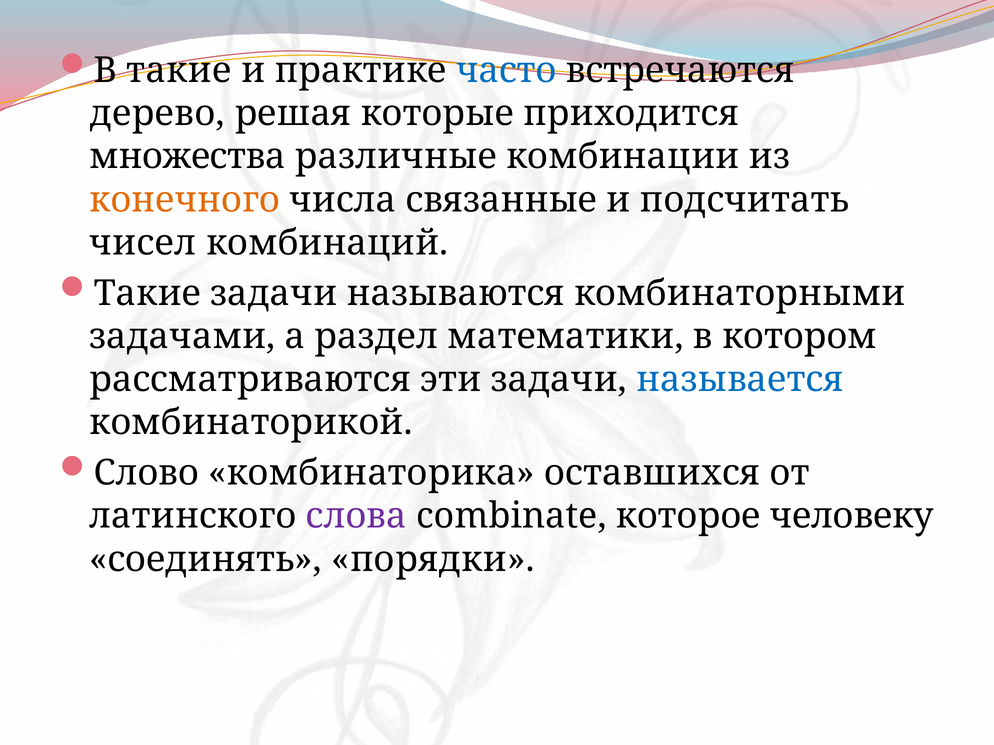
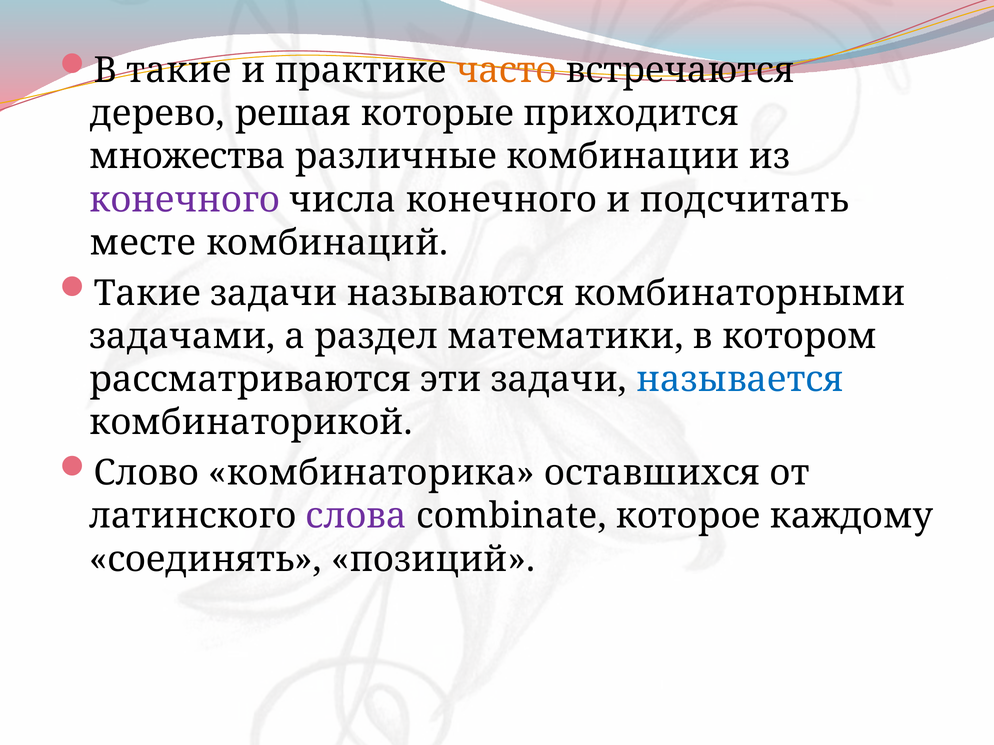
часто colour: blue -> orange
конечного at (185, 200) colour: orange -> purple
числа связанные: связанные -> конечного
чисел: чисел -> месте
человеку: человеку -> каждому
порядки: порядки -> позиций
